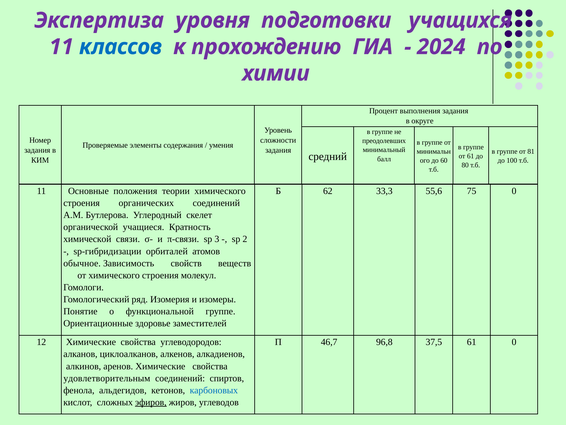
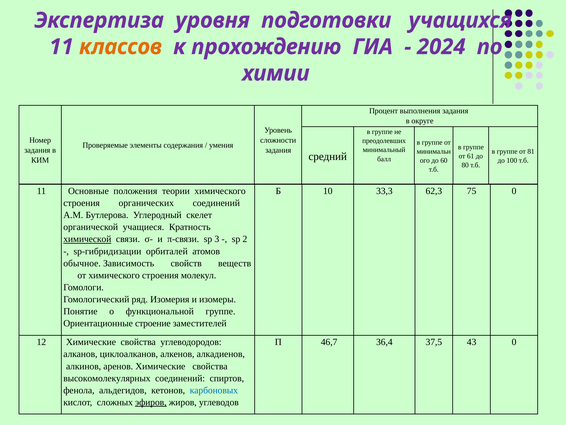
классов colour: blue -> orange
62: 62 -> 10
55,6: 55,6 -> 62,3
химической underline: none -> present
здоровье: здоровье -> строение
96,8: 96,8 -> 36,4
37,5 61: 61 -> 43
удовлетворительным: удовлетворительным -> высокомолекулярных
